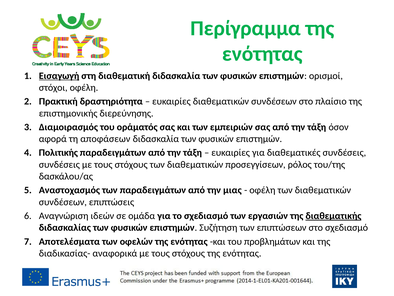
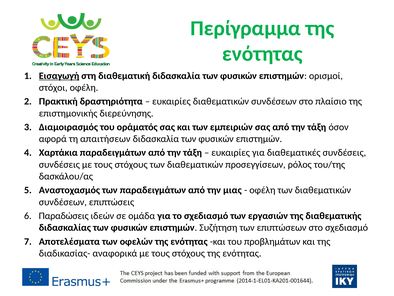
αποφάσεων: αποφάσεων -> απαιτήσεων
Πολιτικής: Πολιτικής -> Χαρτάκια
Αναγνώριση: Αναγνώριση -> Παραδώσεις
διαθεματικής underline: present -> none
